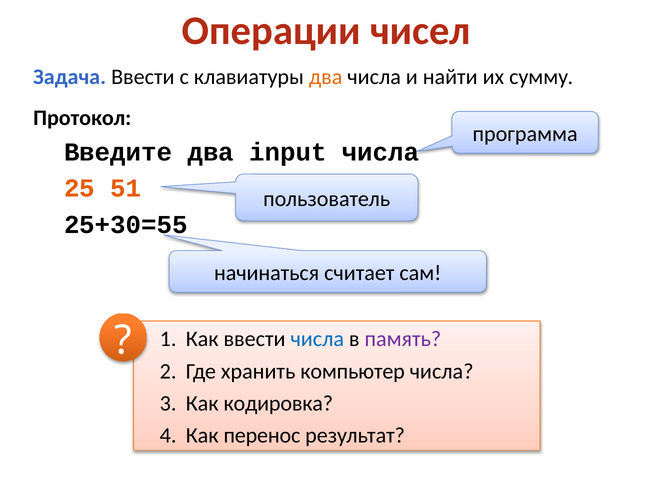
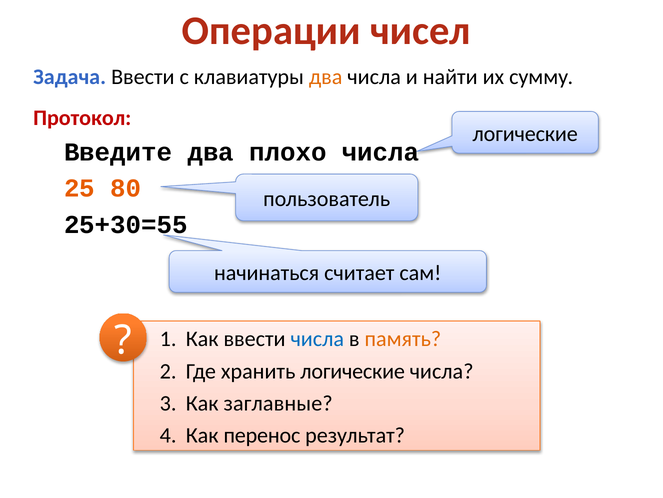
Протокол colour: black -> red
программа at (525, 134): программа -> логические
input: input -> плохо
51: 51 -> 80
память colour: purple -> orange
хранить компьютер: компьютер -> логические
кодировка: кодировка -> заглавные
